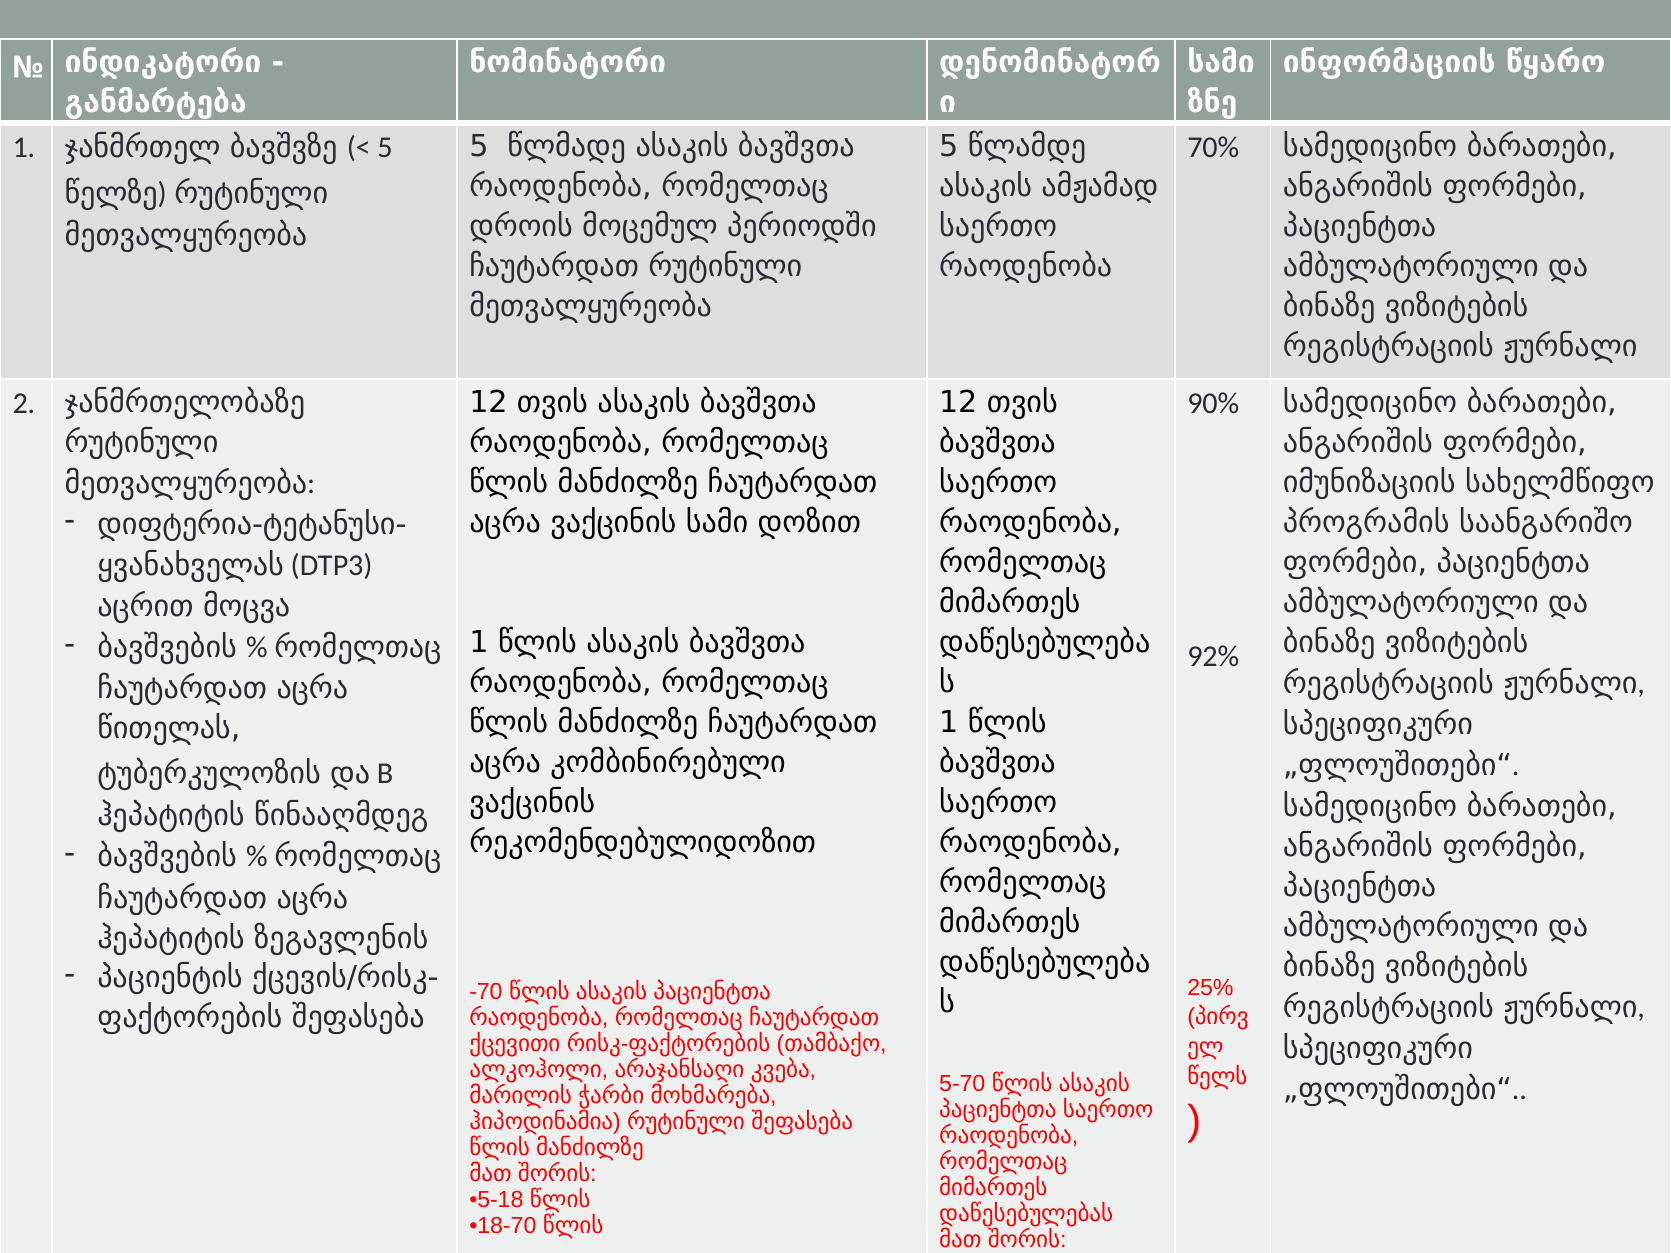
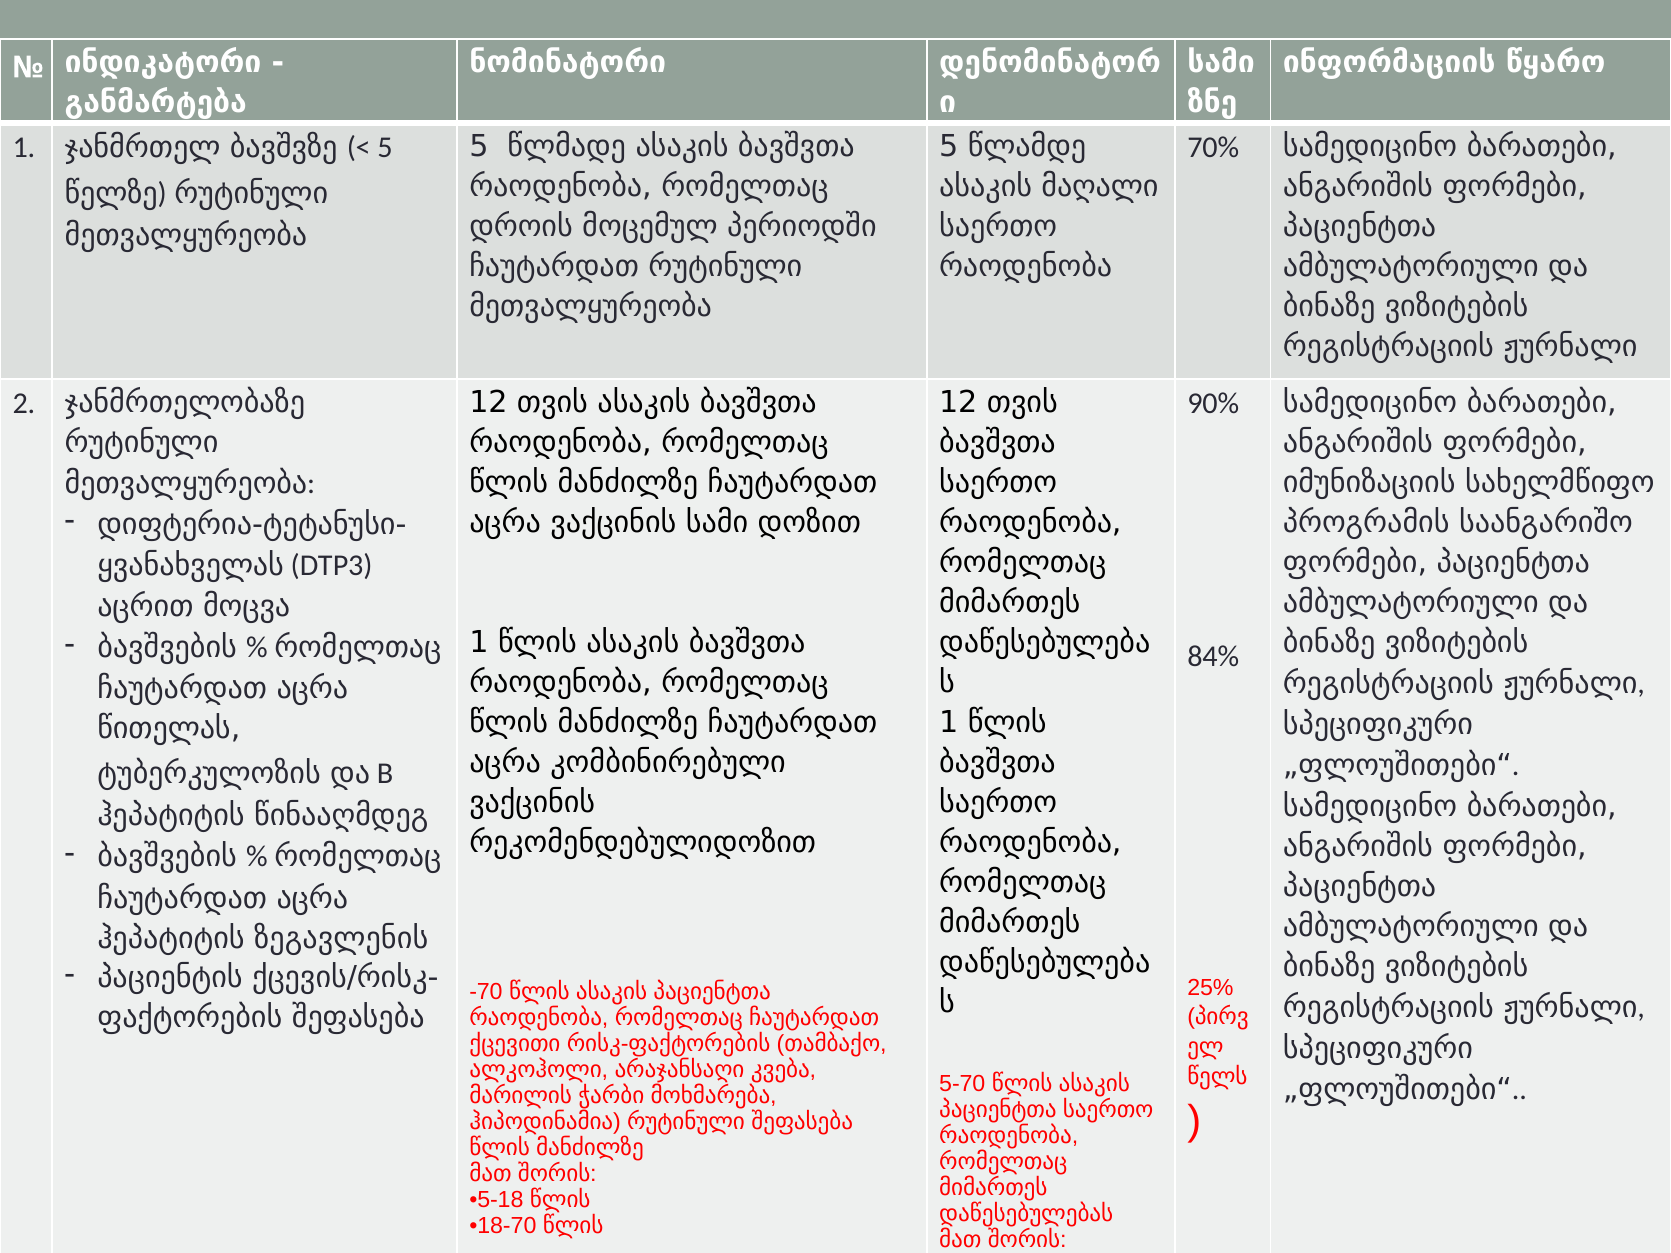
ამჟამად: ამჟამად -> მაღალი
92%: 92% -> 84%
